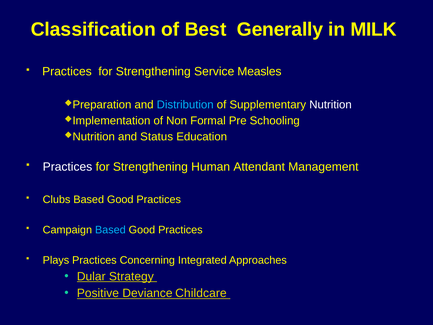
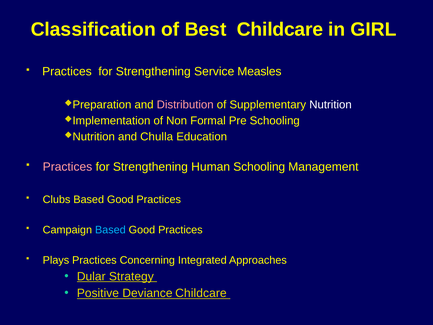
Best Generally: Generally -> Childcare
MILK: MILK -> GIRL
Distribution colour: light blue -> pink
Status: Status -> Chulla
Practices at (67, 167) colour: white -> pink
Human Attendant: Attendant -> Schooling
